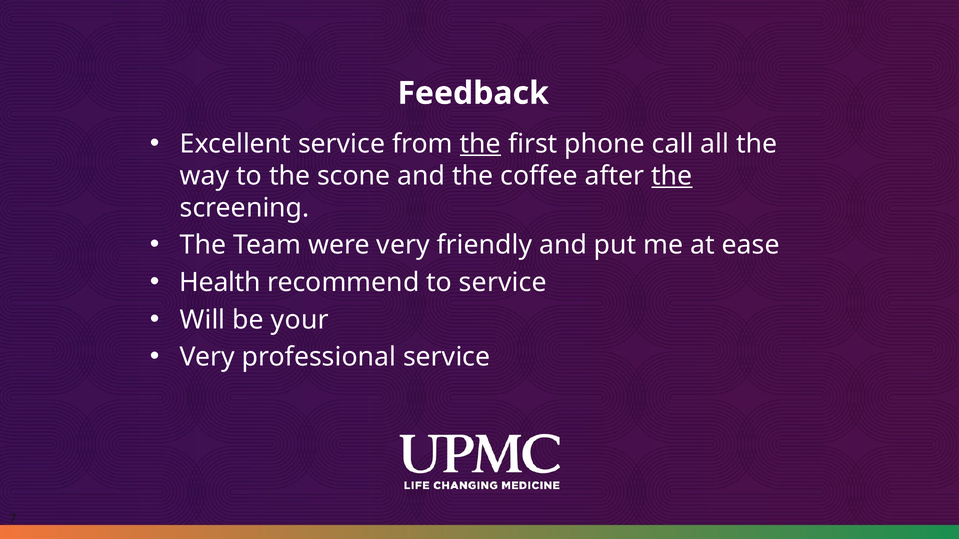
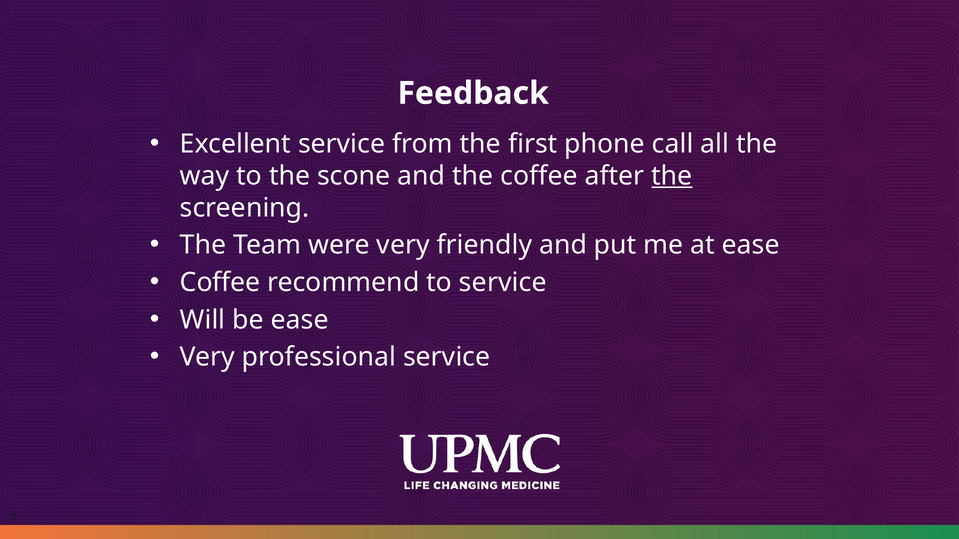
the at (480, 144) underline: present -> none
Health at (220, 283): Health -> Coffee
be your: your -> ease
